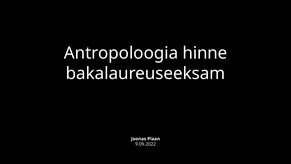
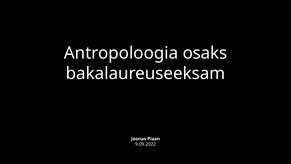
hinne: hinne -> osaks
